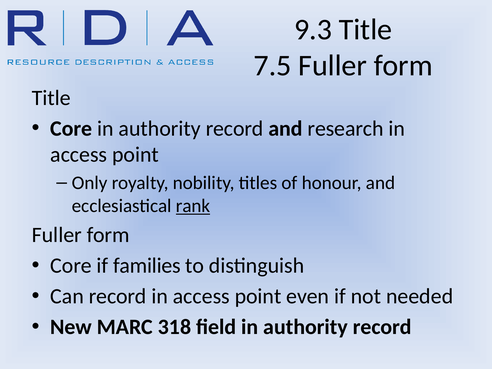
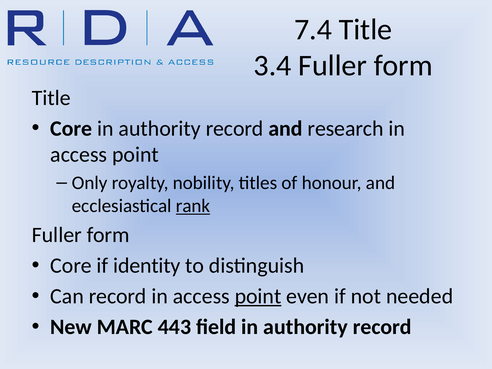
9.3: 9.3 -> 7.4
7.5: 7.5 -> 3.4
families: families -> identity
point at (258, 296) underline: none -> present
318: 318 -> 443
